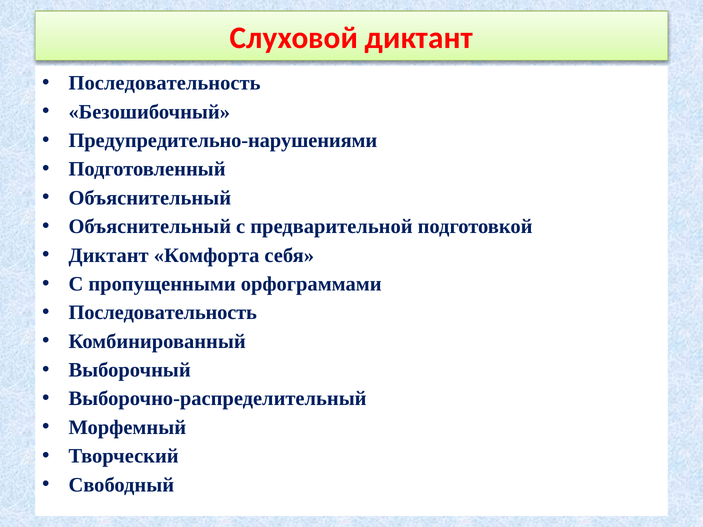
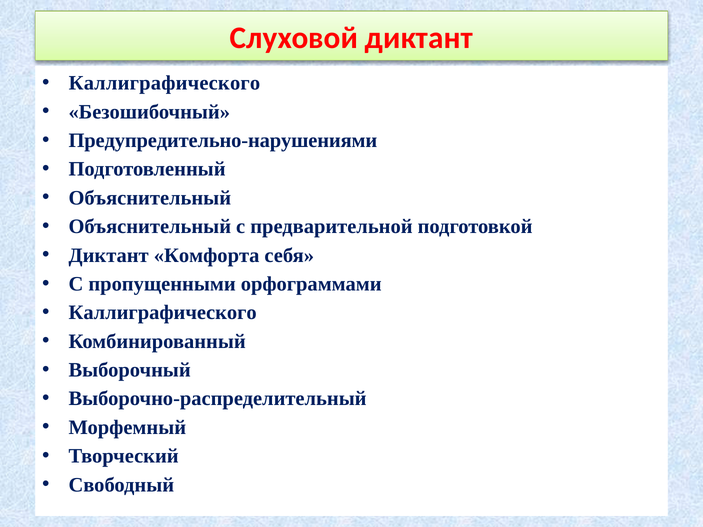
Последовательность at (165, 83): Последовательность -> Каллиграфического
Последовательность at (163, 313): Последовательность -> Каллиграфического
